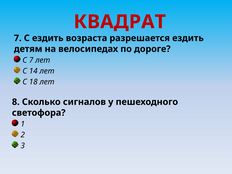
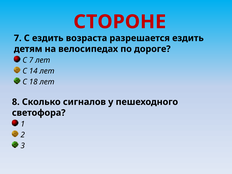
КВАДРАТ: КВАДРАТ -> СТОРОНЕ
